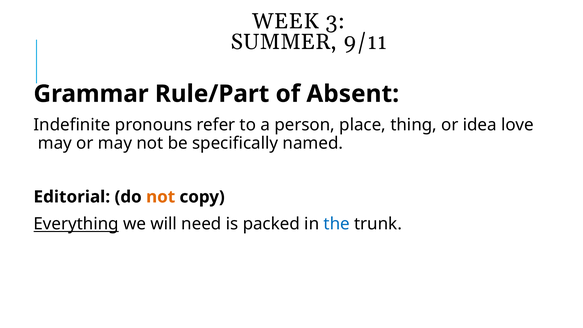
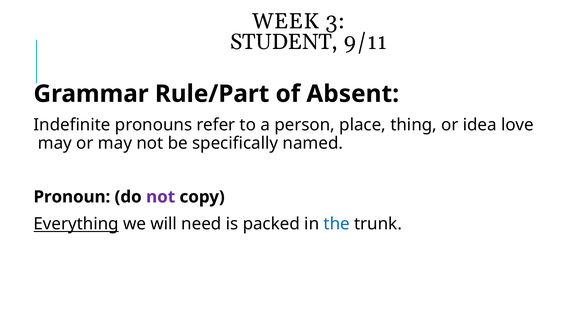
SUMMER: SUMMER -> STUDENT
Editorial: Editorial -> Pronoun
not at (161, 197) colour: orange -> purple
